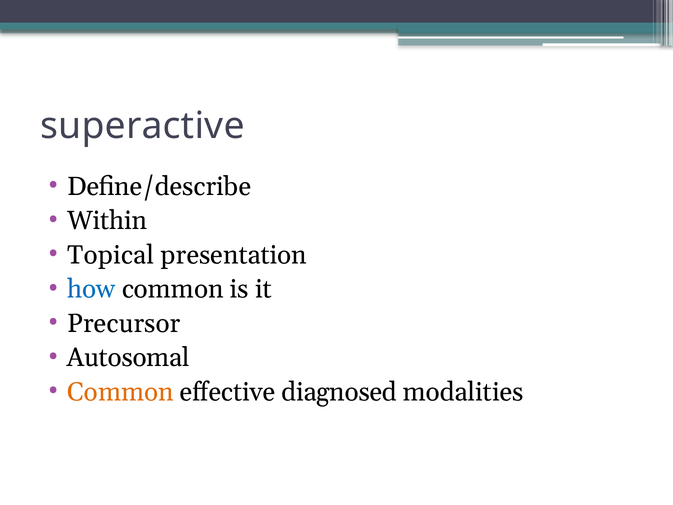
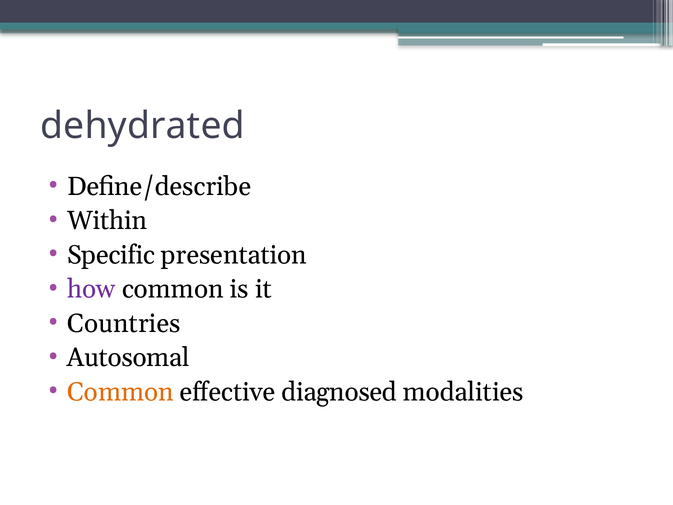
superactive: superactive -> dehydrated
Topical: Topical -> Specific
how colour: blue -> purple
Precursor: Precursor -> Countries
